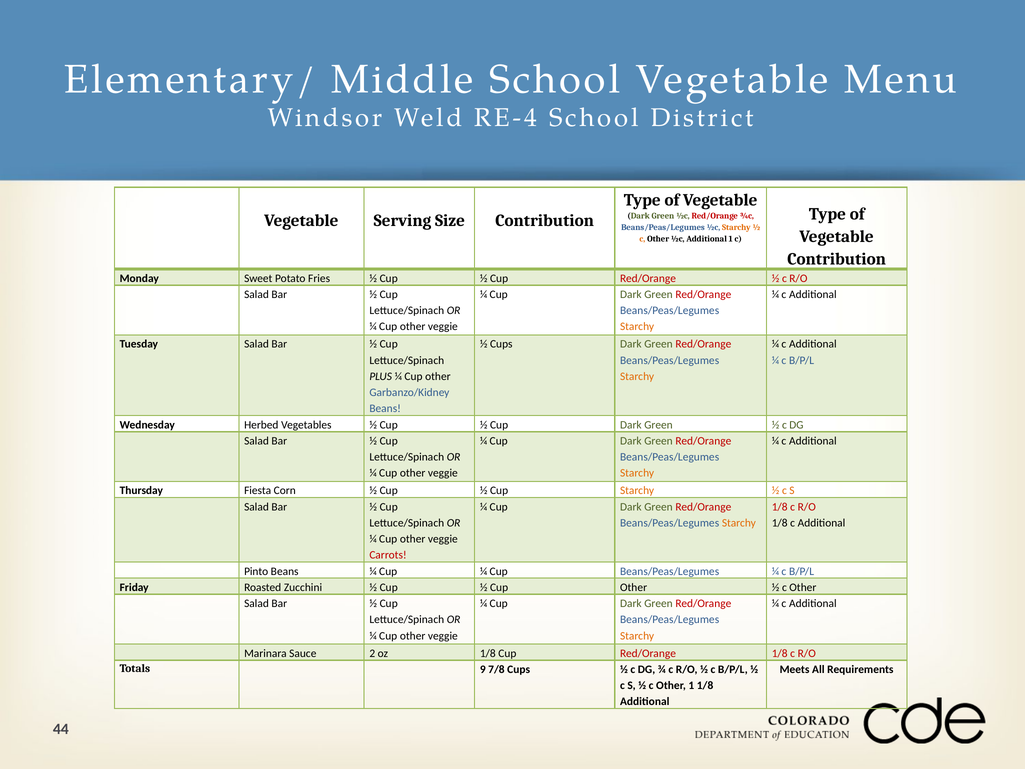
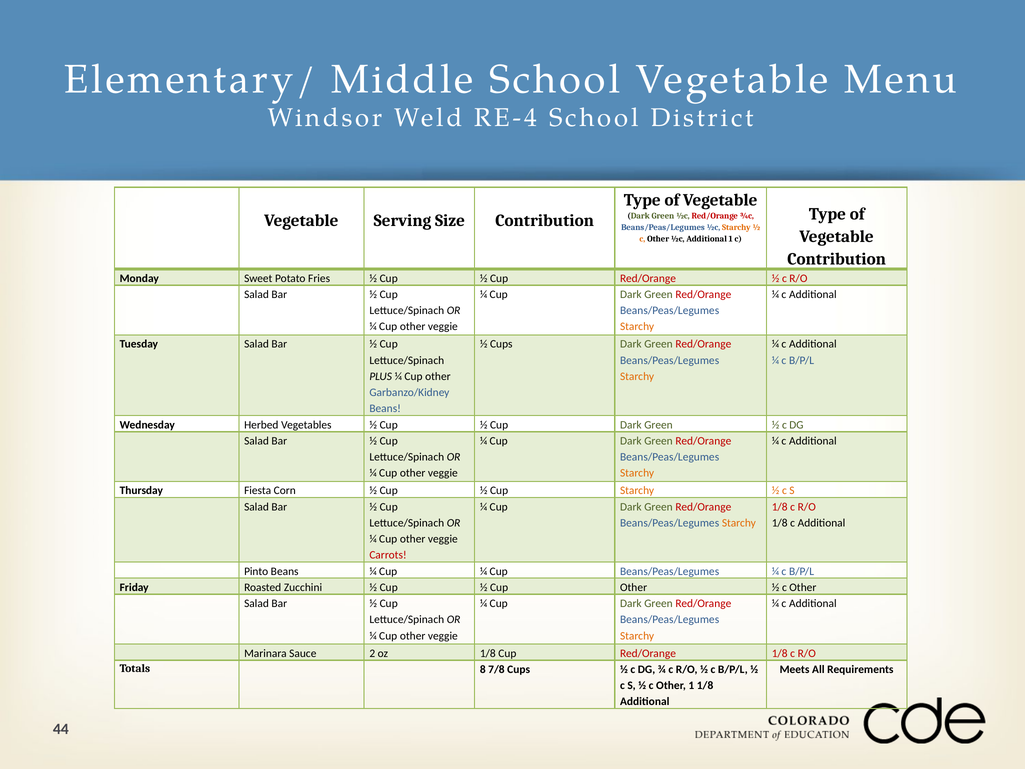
9: 9 -> 8
